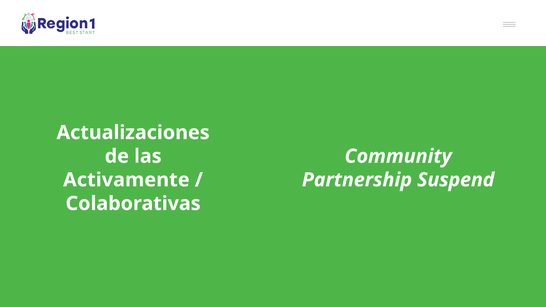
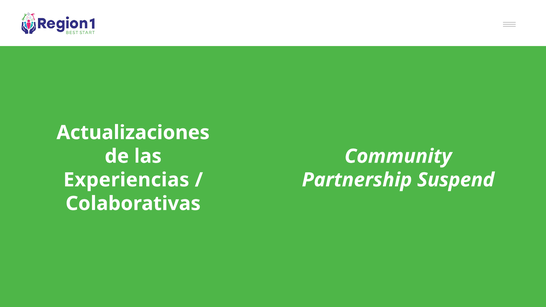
Activamente: Activamente -> Experiencias
